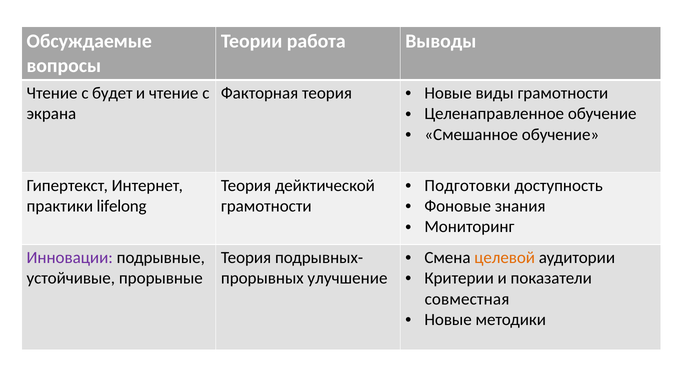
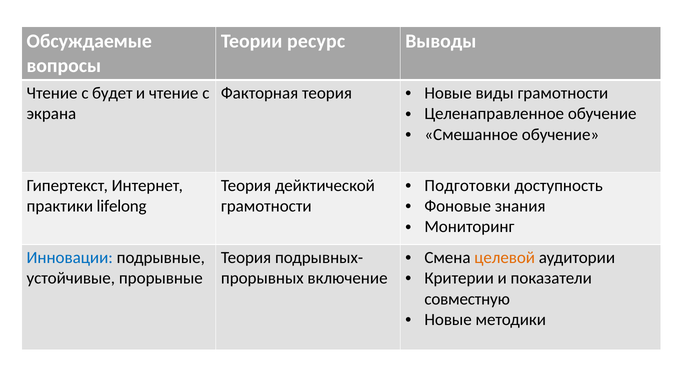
работа: работа -> ресурс
Инновации colour: purple -> blue
улучшение: улучшение -> включение
совместная: совместная -> совместную
